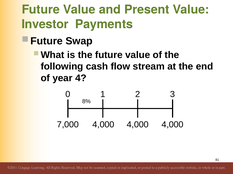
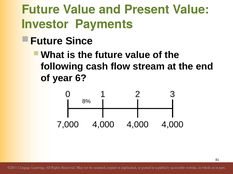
Swap: Swap -> Since
4: 4 -> 6
